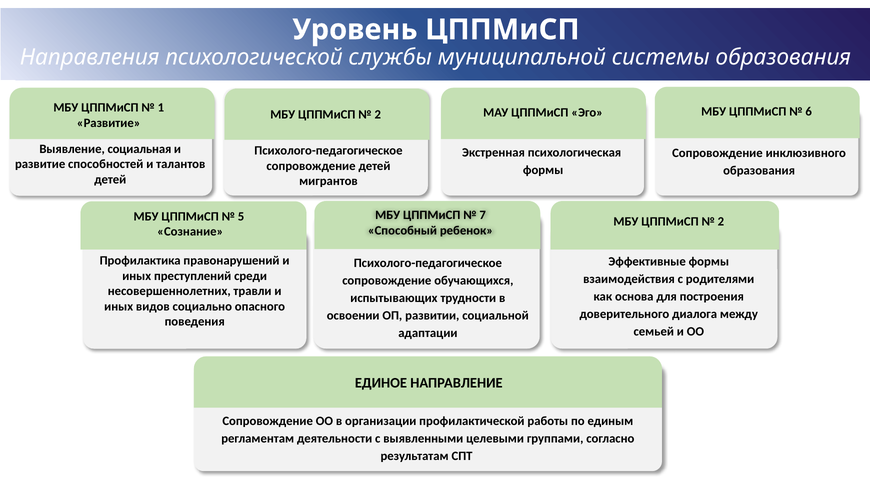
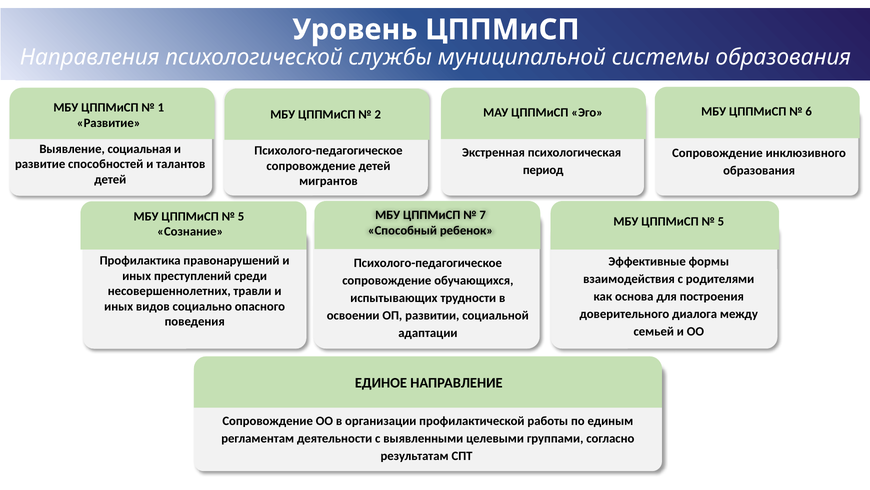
формы at (543, 170): формы -> период
2 at (721, 221): 2 -> 5
